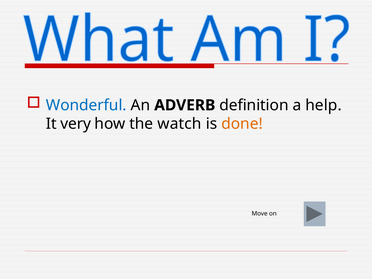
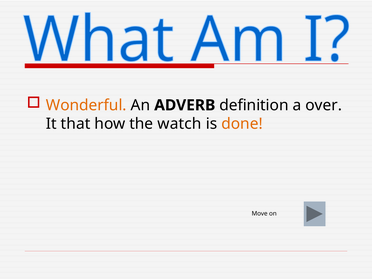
Wonderful colour: blue -> orange
help: help -> over
very: very -> that
